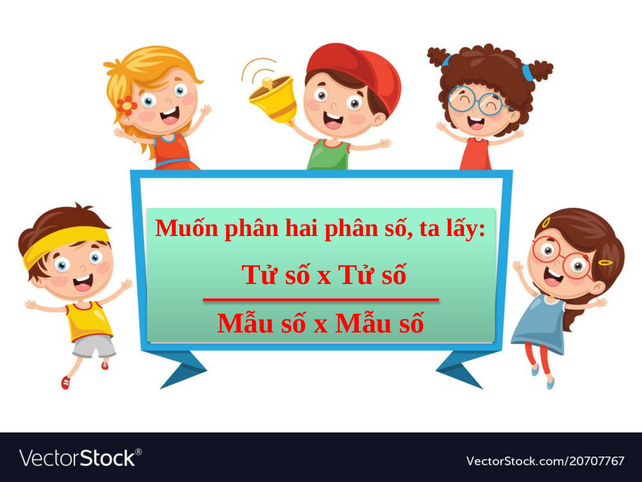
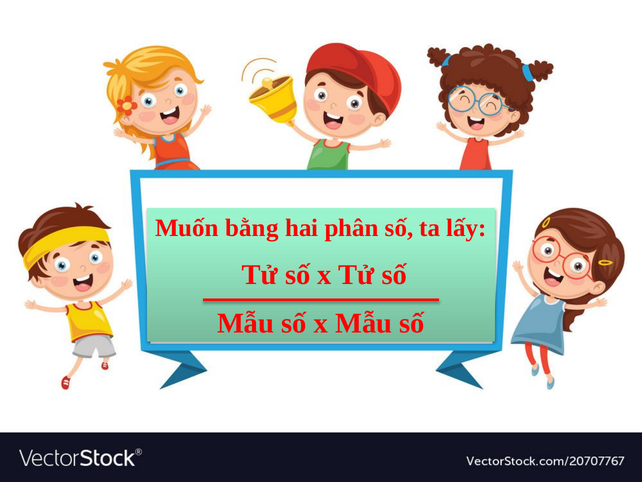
Muốn phân: phân -> bằng
